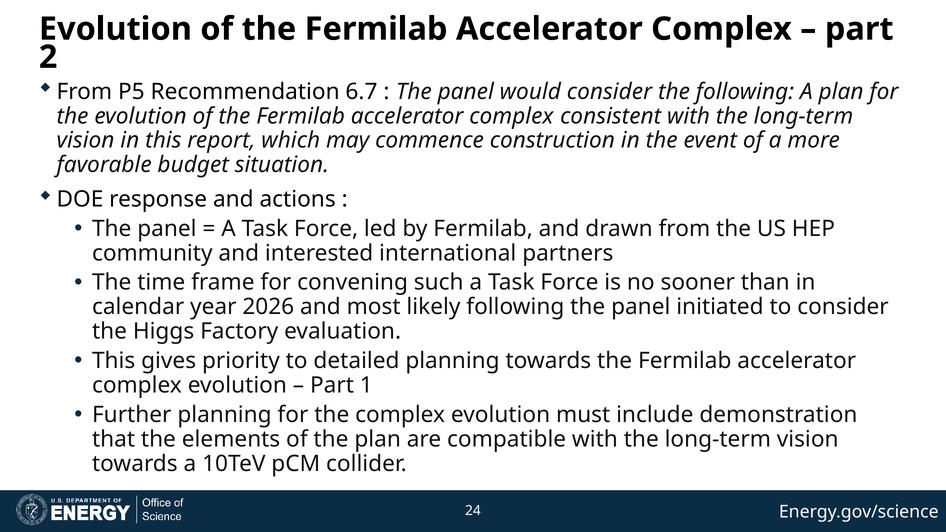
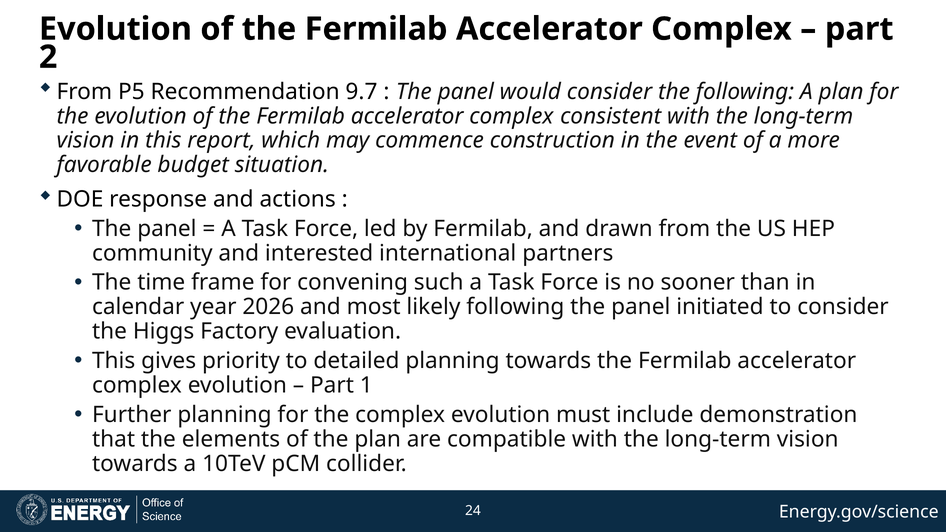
6.7: 6.7 -> 9.7
